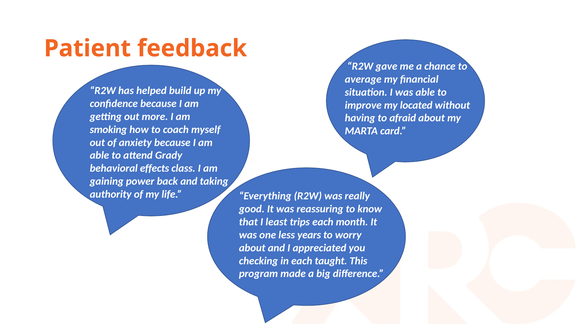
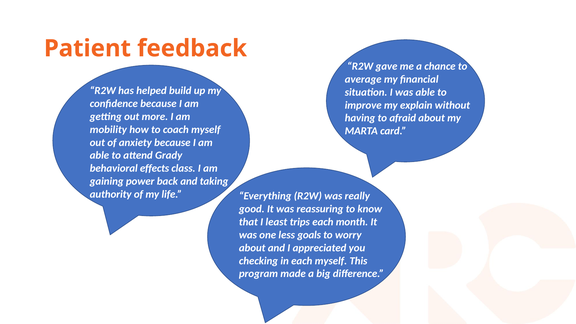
located: located -> explain
smoking: smoking -> mobility
years: years -> goals
each taught: taught -> myself
